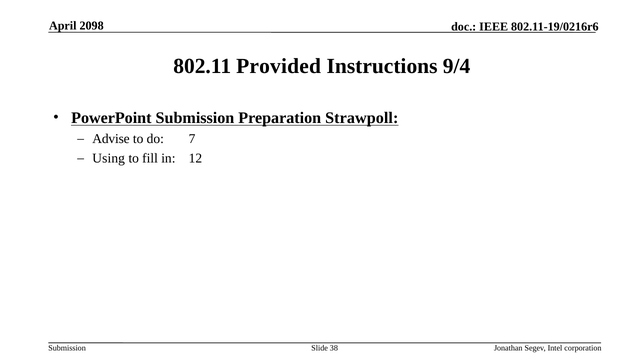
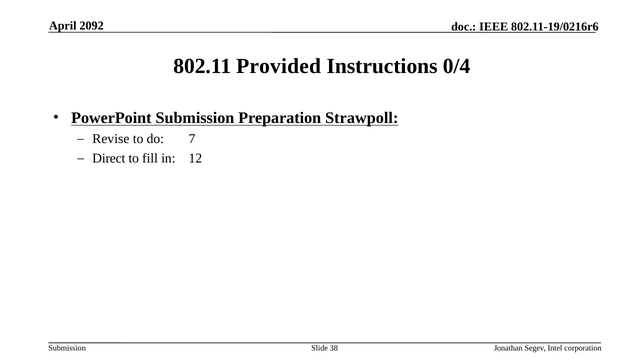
2098: 2098 -> 2092
9/4: 9/4 -> 0/4
Advise: Advise -> Revise
Using: Using -> Direct
